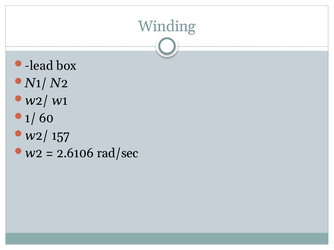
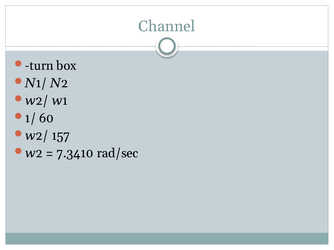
Winding: Winding -> Channel
lead: lead -> turn
2.6106: 2.6106 -> 7.3410
